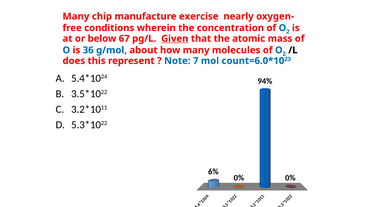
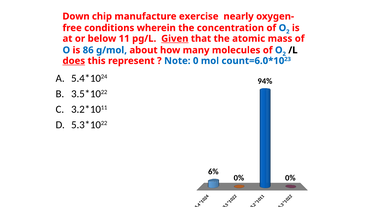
Many at (76, 16): Many -> Down
67: 67 -> 11
36: 36 -> 86
does underline: none -> present
Note 7: 7 -> 0
